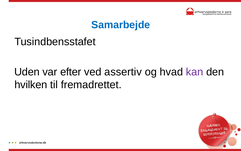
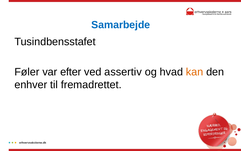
Uden: Uden -> Føler
kan colour: purple -> orange
hvilken: hvilken -> enhver
